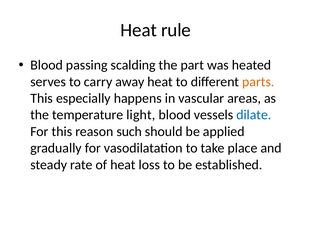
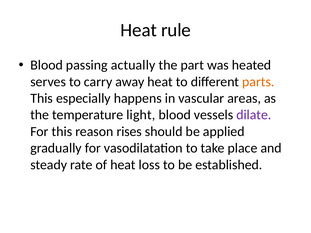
scalding: scalding -> actually
dilate colour: blue -> purple
such: such -> rises
